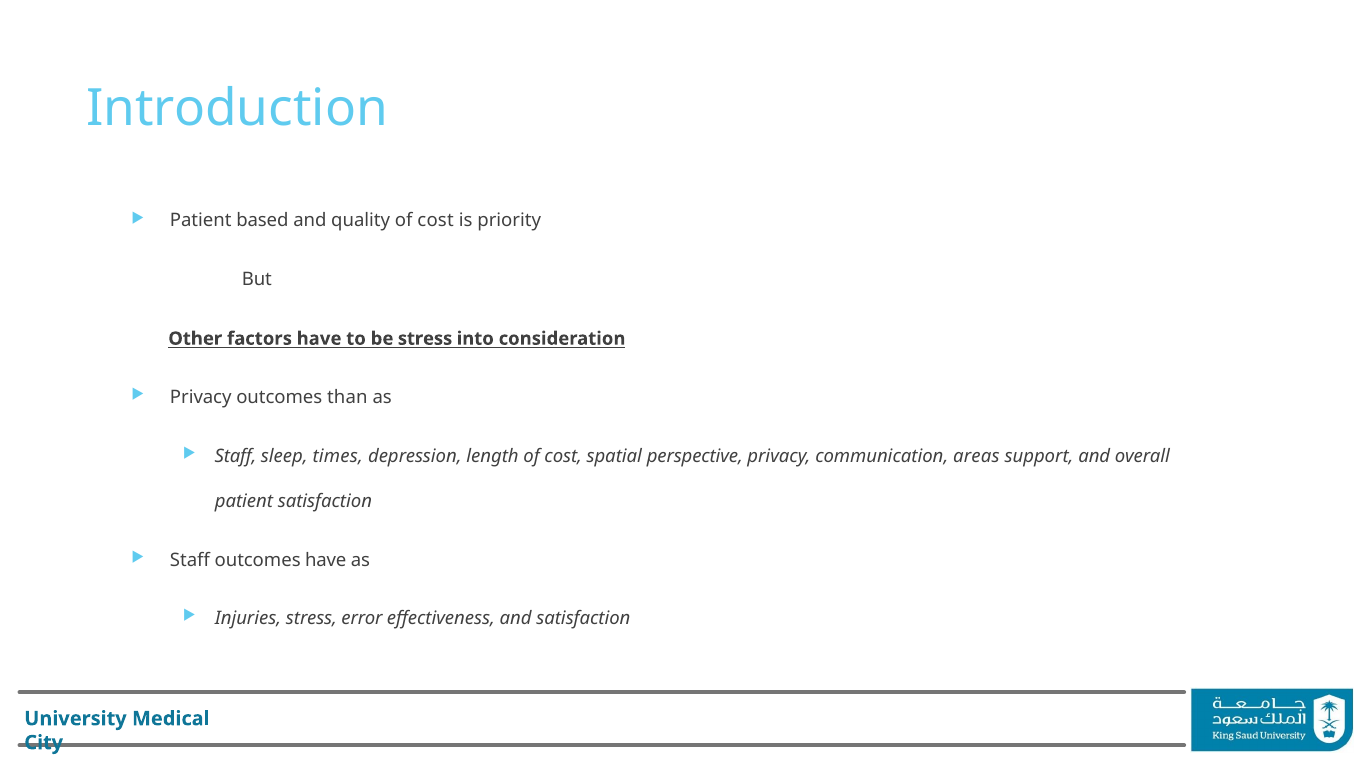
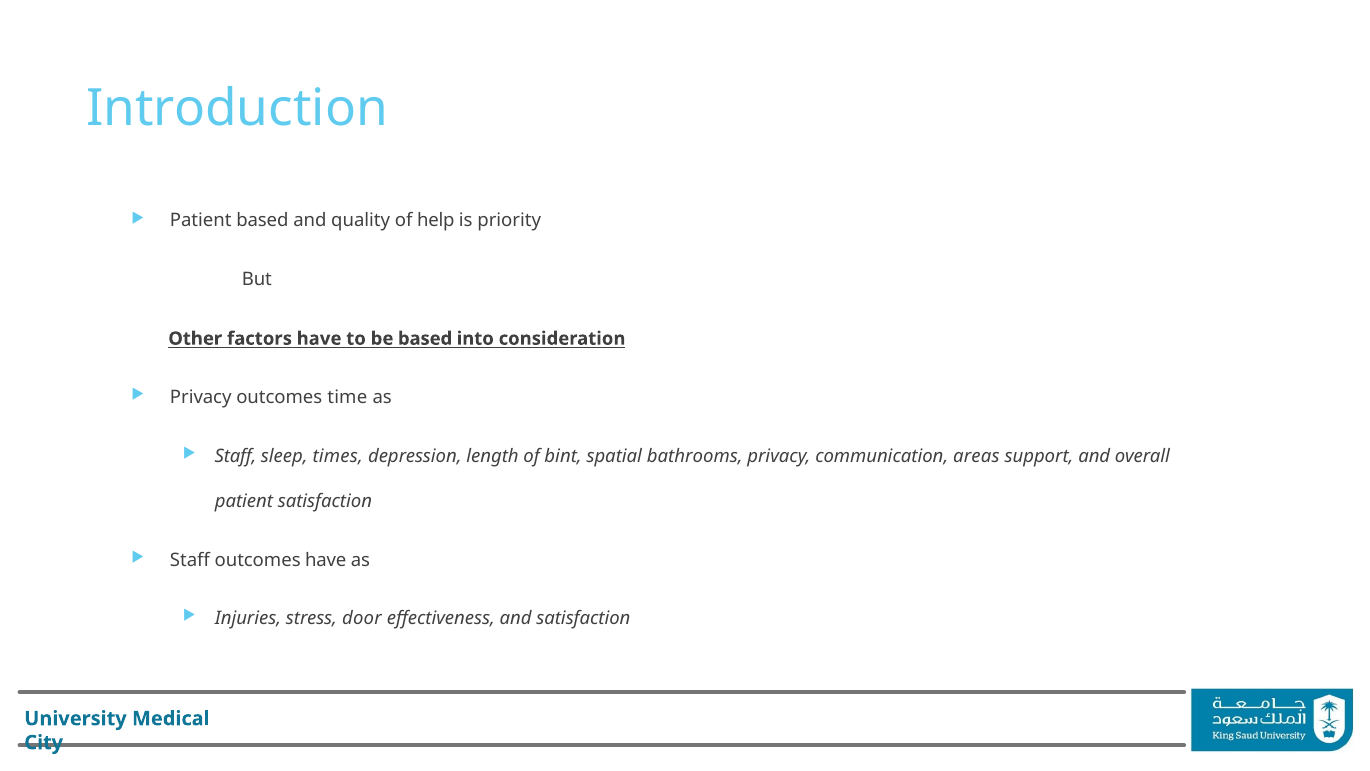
quality of cost: cost -> help
be stress: stress -> based
than: than -> time
length of cost: cost -> bint
perspective: perspective -> bathrooms
error: error -> door
